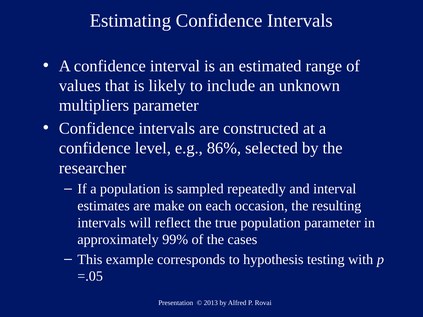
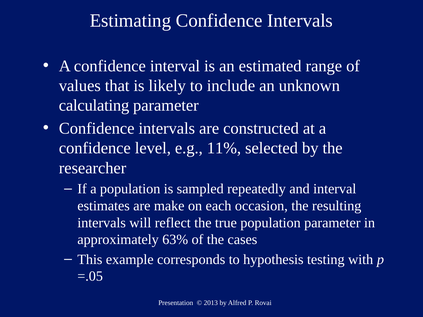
multipliers: multipliers -> calculating
86%: 86% -> 11%
99%: 99% -> 63%
